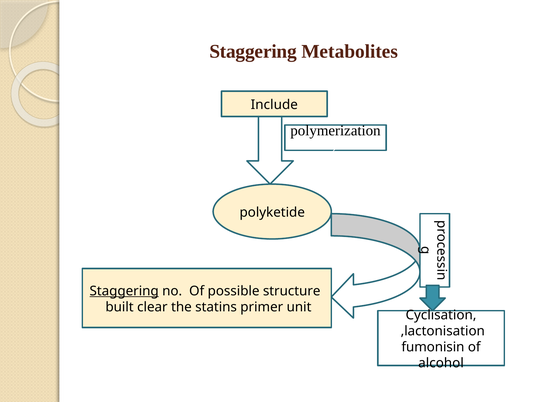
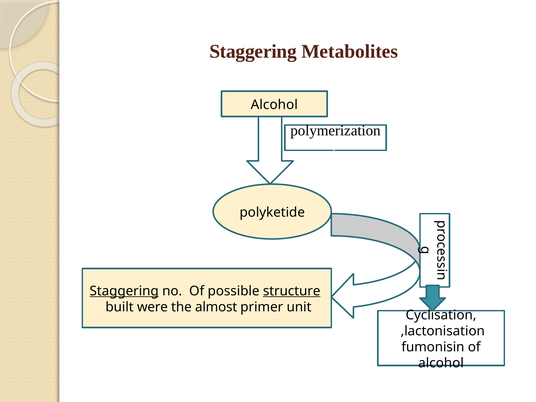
Include at (274, 105): Include -> Alcohol
structure underline: none -> present
clear: clear -> were
statins: statins -> almost
